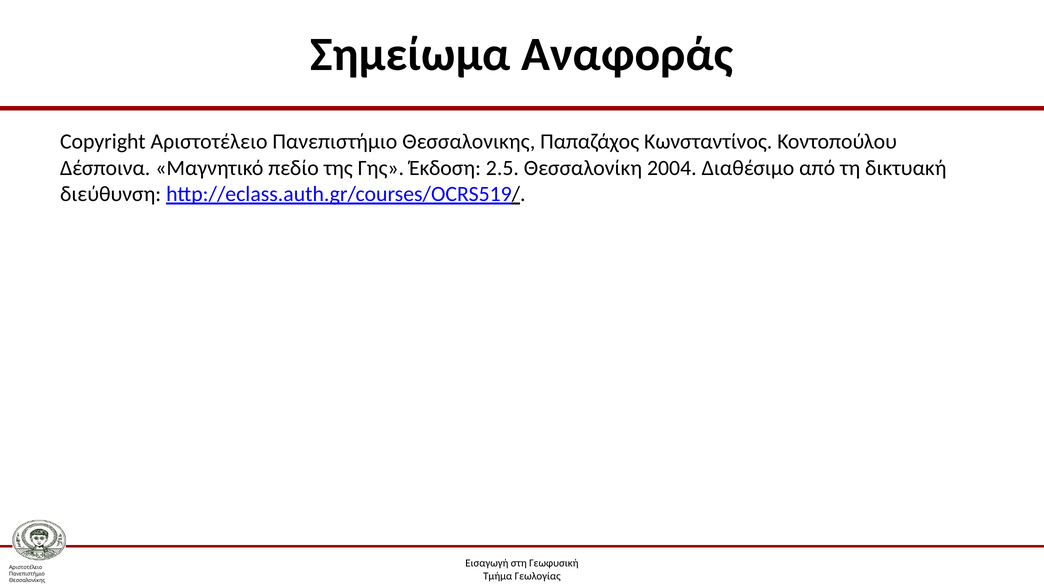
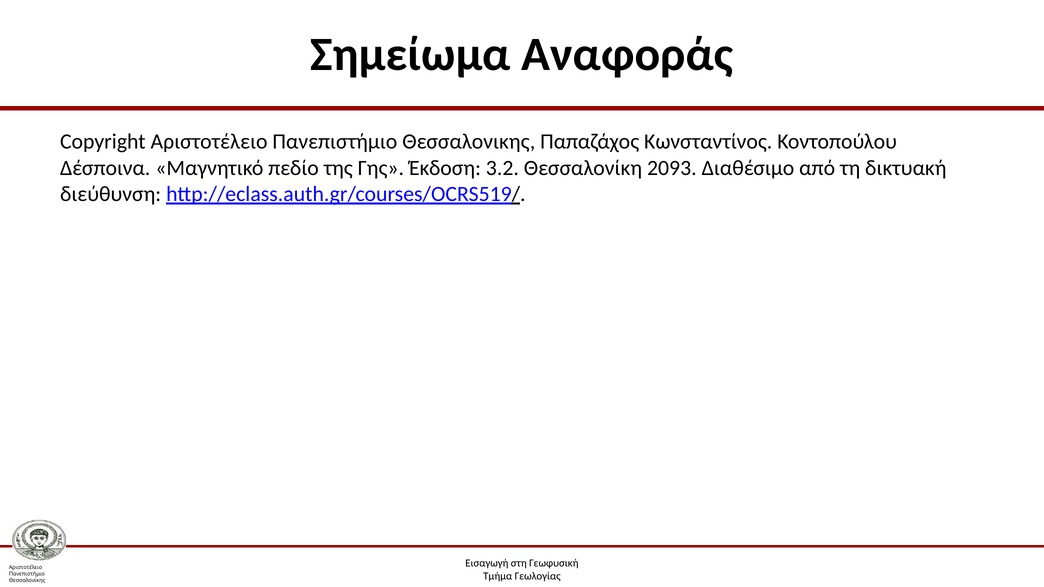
2.5: 2.5 -> 3.2
2004: 2004 -> 2093
